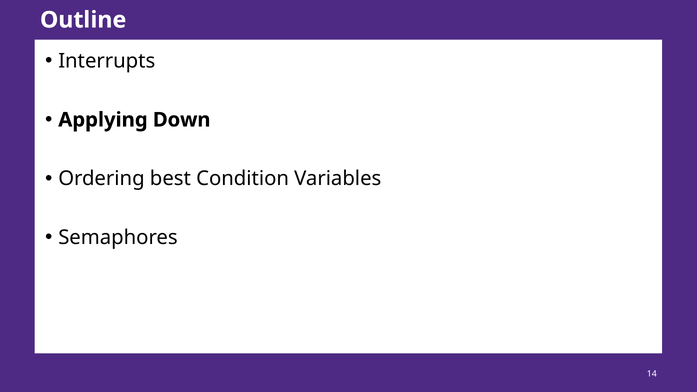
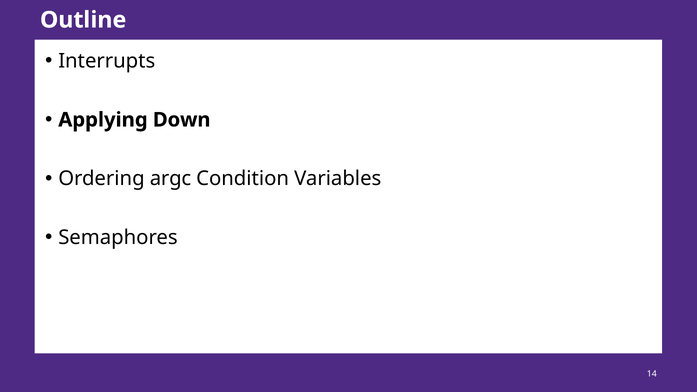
best: best -> argc
